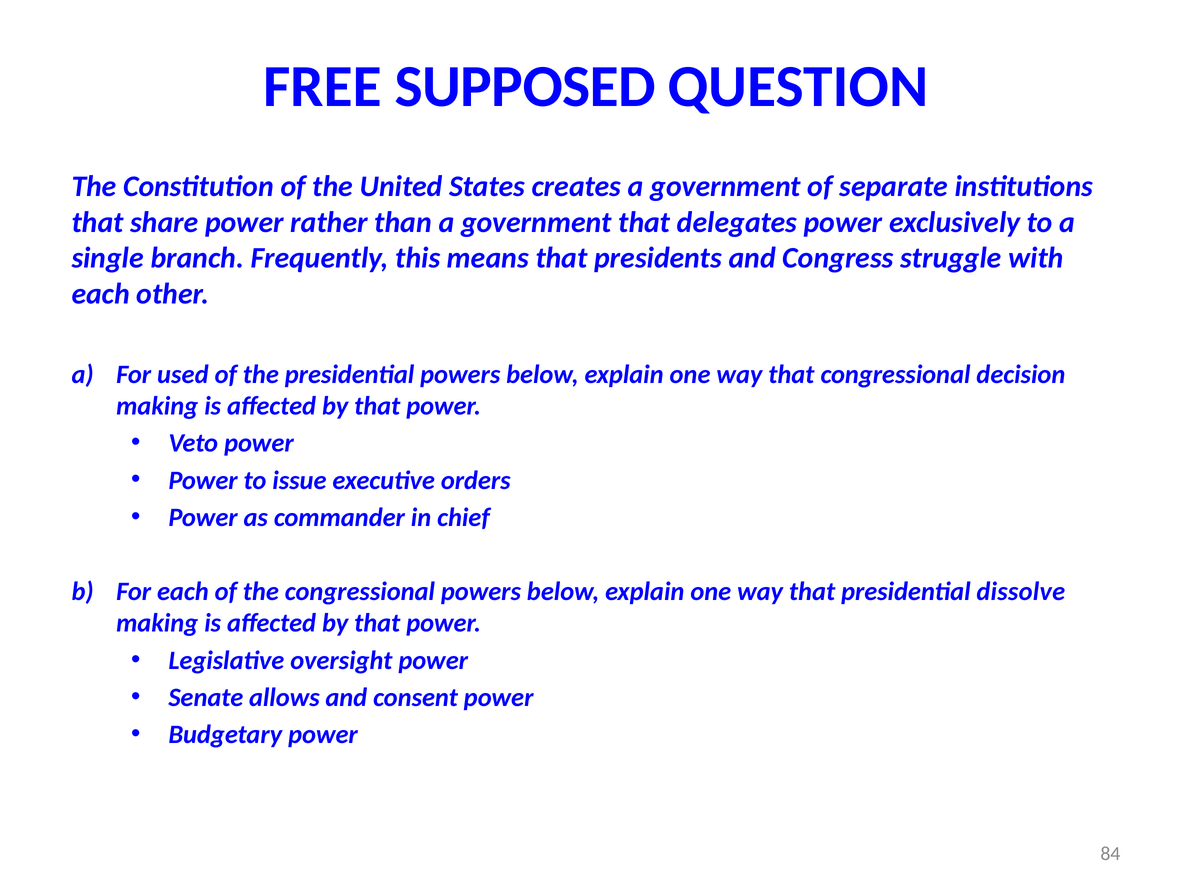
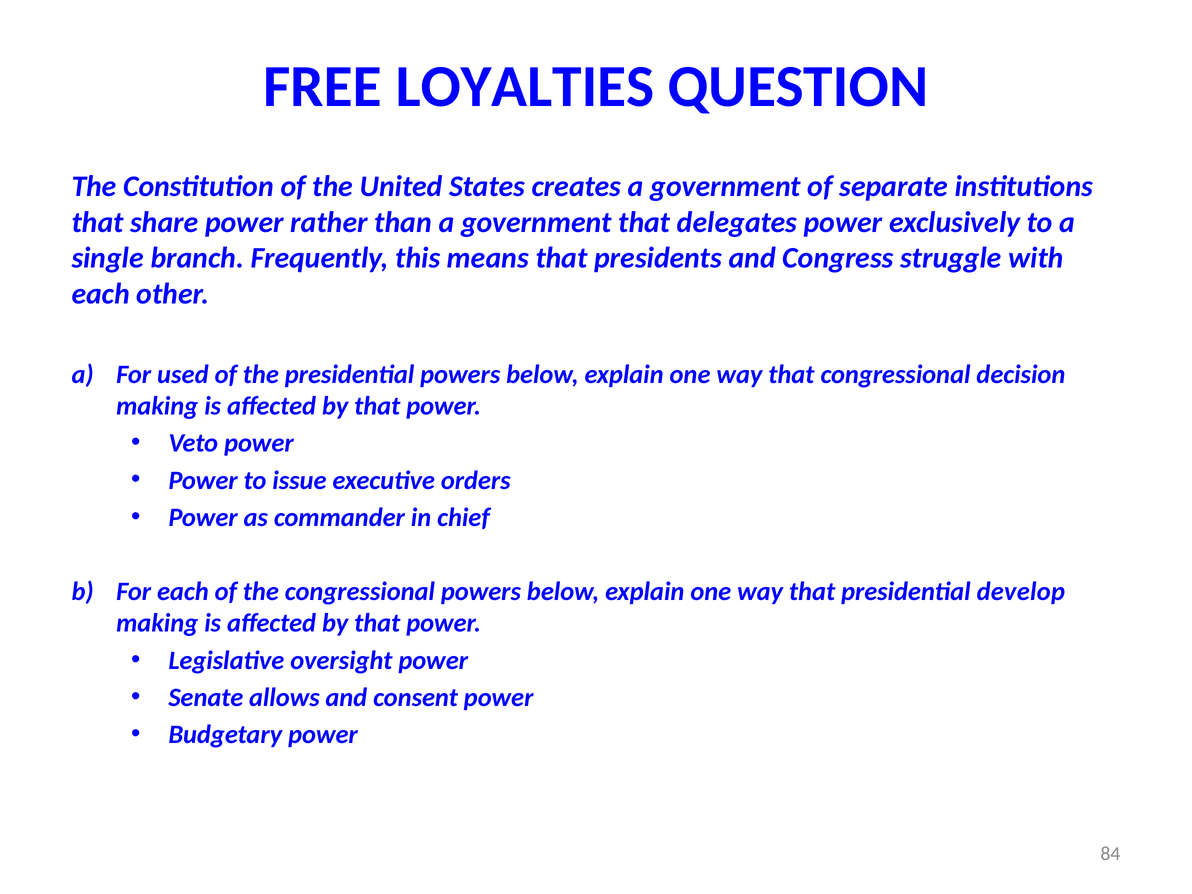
SUPPOSED: SUPPOSED -> LOYALTIES
dissolve: dissolve -> develop
